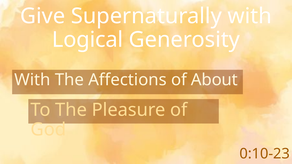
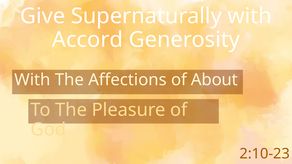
Logical: Logical -> Accord
0:10-23: 0:10-23 -> 2:10-23
